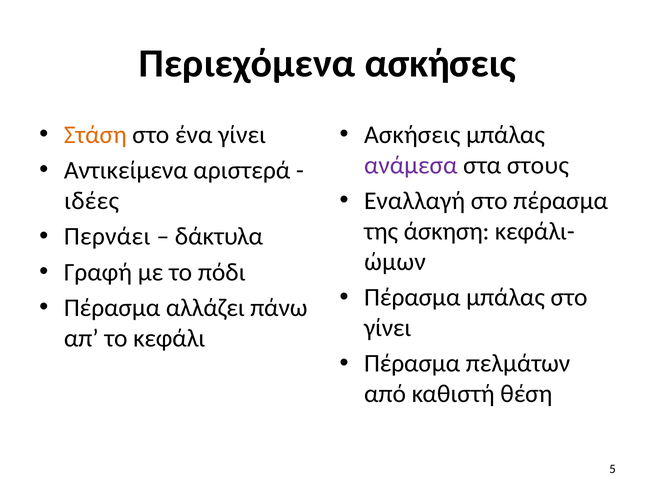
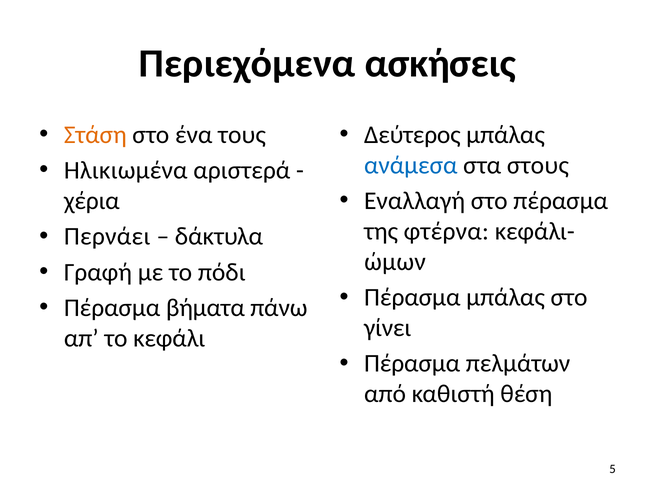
ένα γίνει: γίνει -> τους
Ασκήσεις at (412, 135): Ασκήσεις -> Δεύτερος
ανάμεσα colour: purple -> blue
Αντικείμενα: Αντικείμενα -> Ηλικιωμένα
ιδέες: ιδέες -> χέρια
άσκηση: άσκηση -> φτέρνα
αλλάζει: αλλάζει -> βήματα
